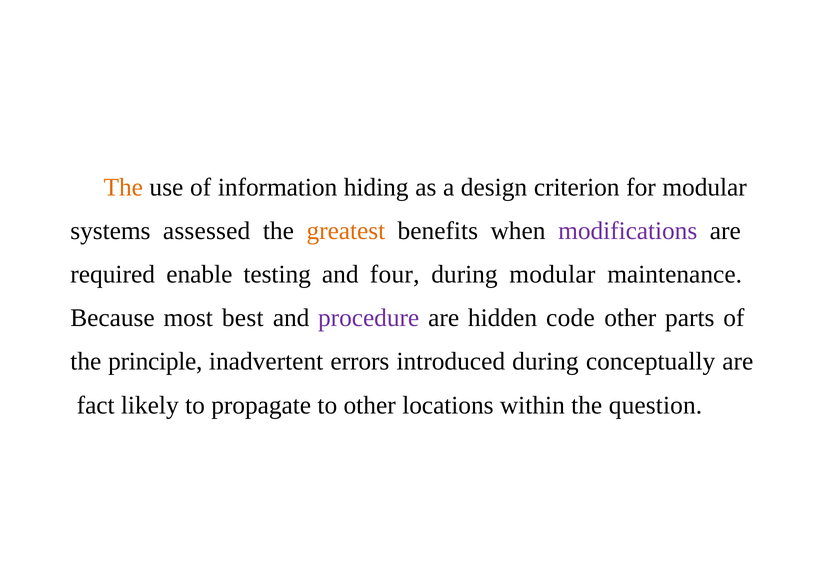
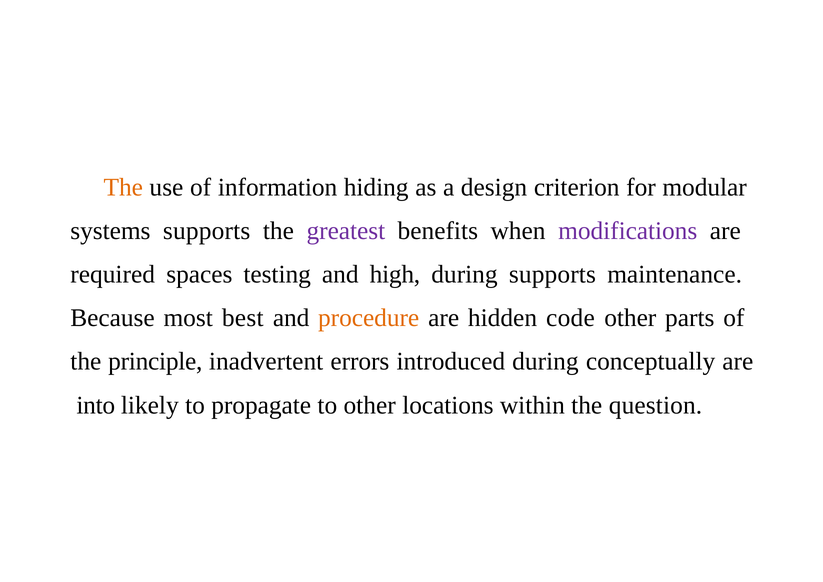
systems assessed: assessed -> supports
greatest colour: orange -> purple
enable: enable -> spaces
four: four -> high
during modular: modular -> supports
procedure colour: purple -> orange
fact: fact -> into
